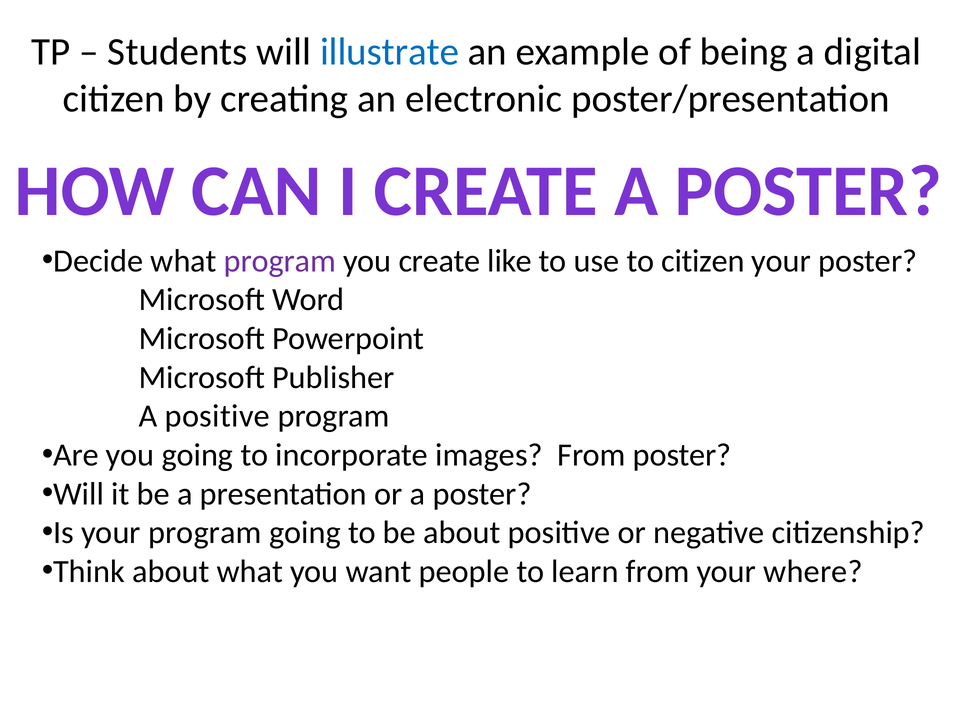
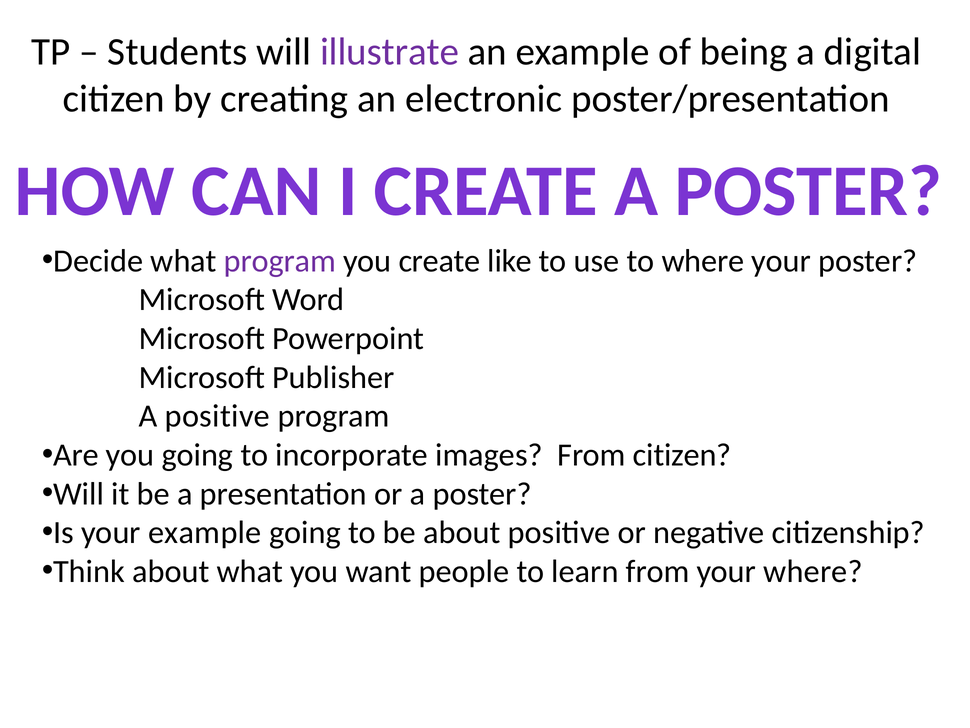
illustrate colour: blue -> purple
to citizen: citizen -> where
From poster: poster -> citizen
your program: program -> example
